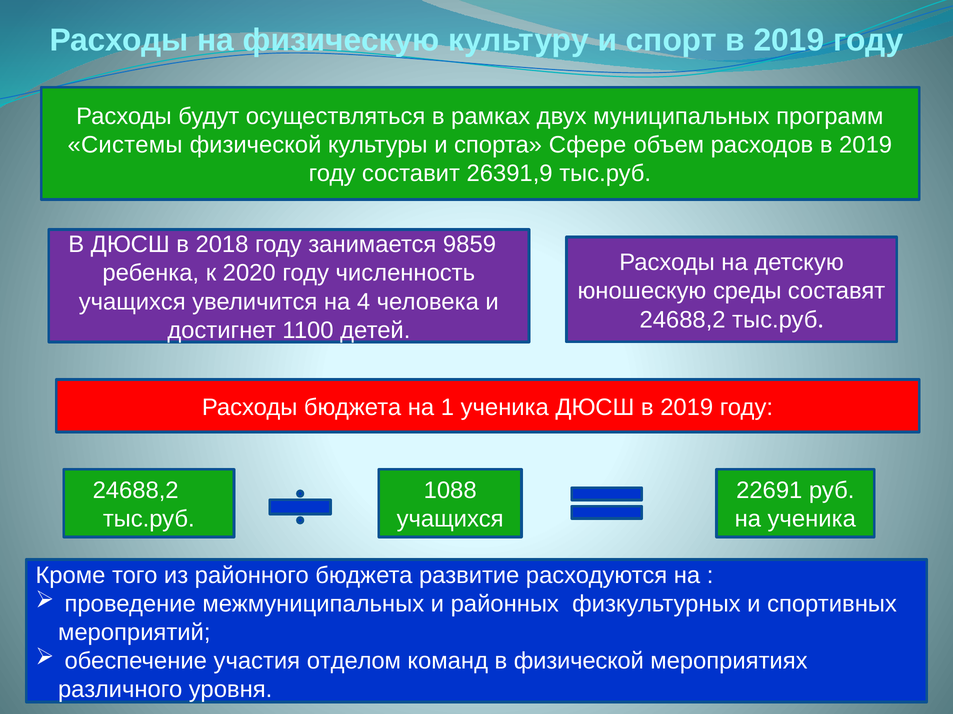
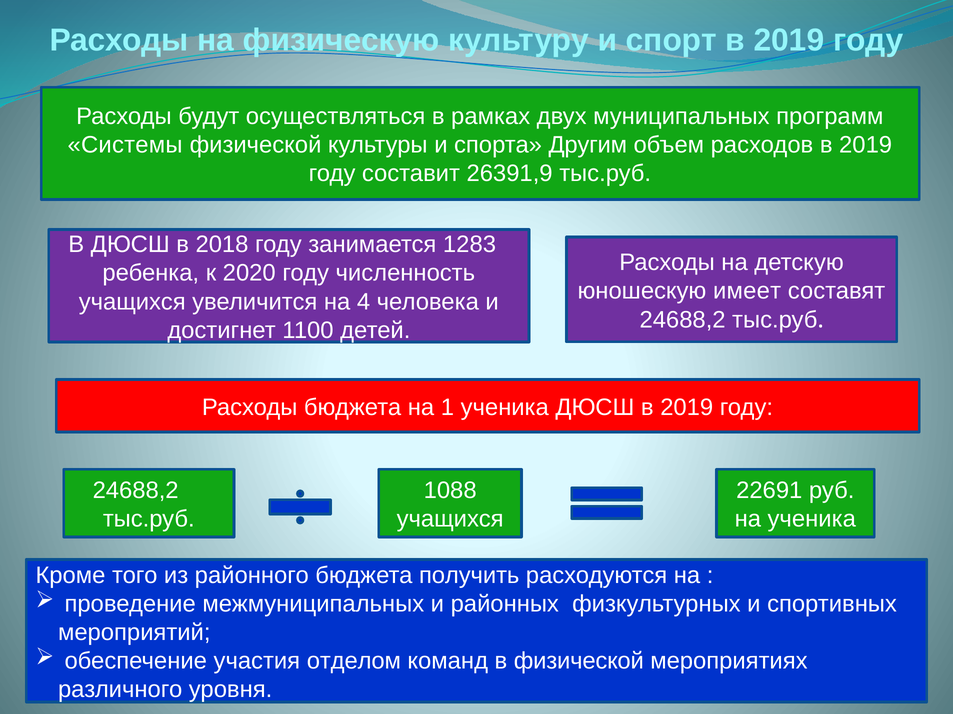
Сфере: Сфере -> Другим
9859: 9859 -> 1283
среды: среды -> имеет
развитие: развитие -> получить
